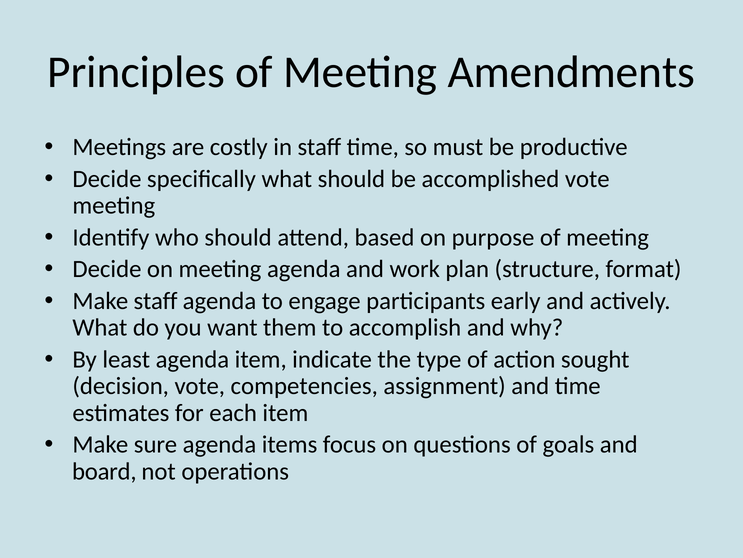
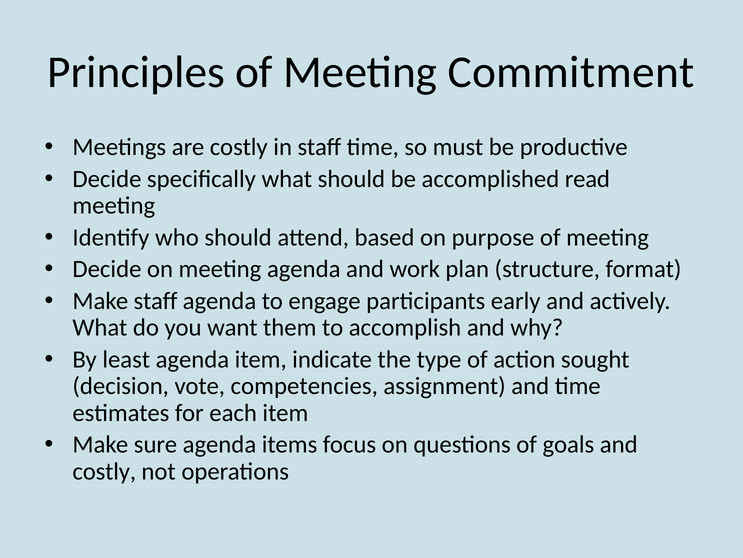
Amendments: Amendments -> Commitment
accomplished vote: vote -> read
board at (104, 471): board -> costly
